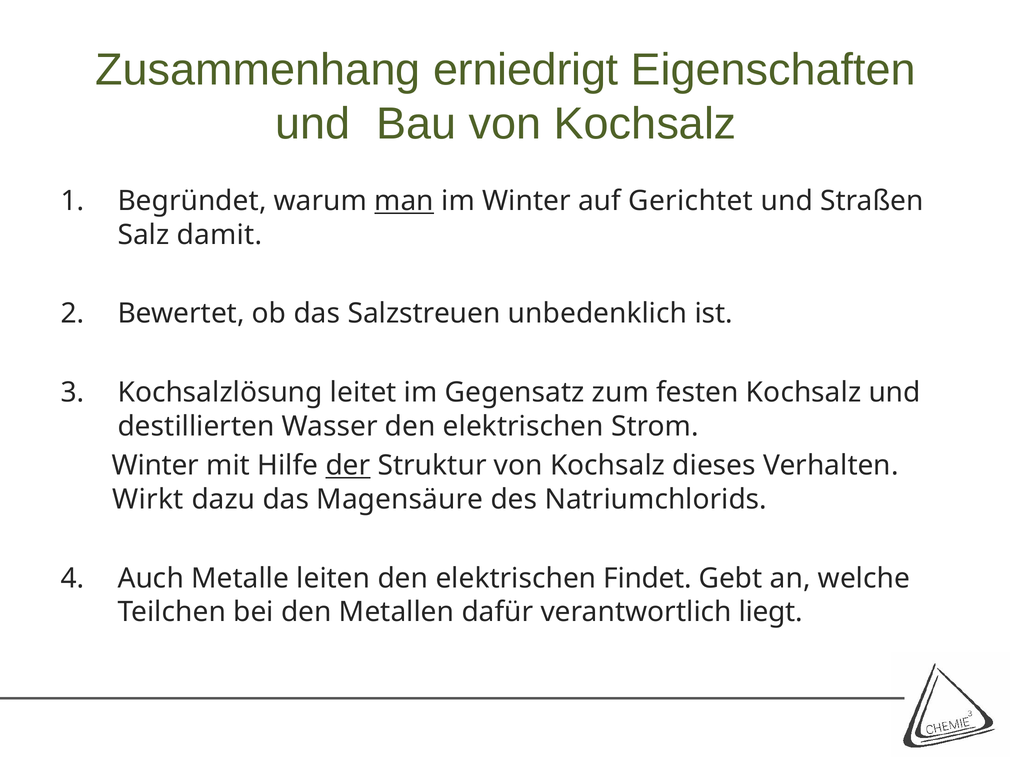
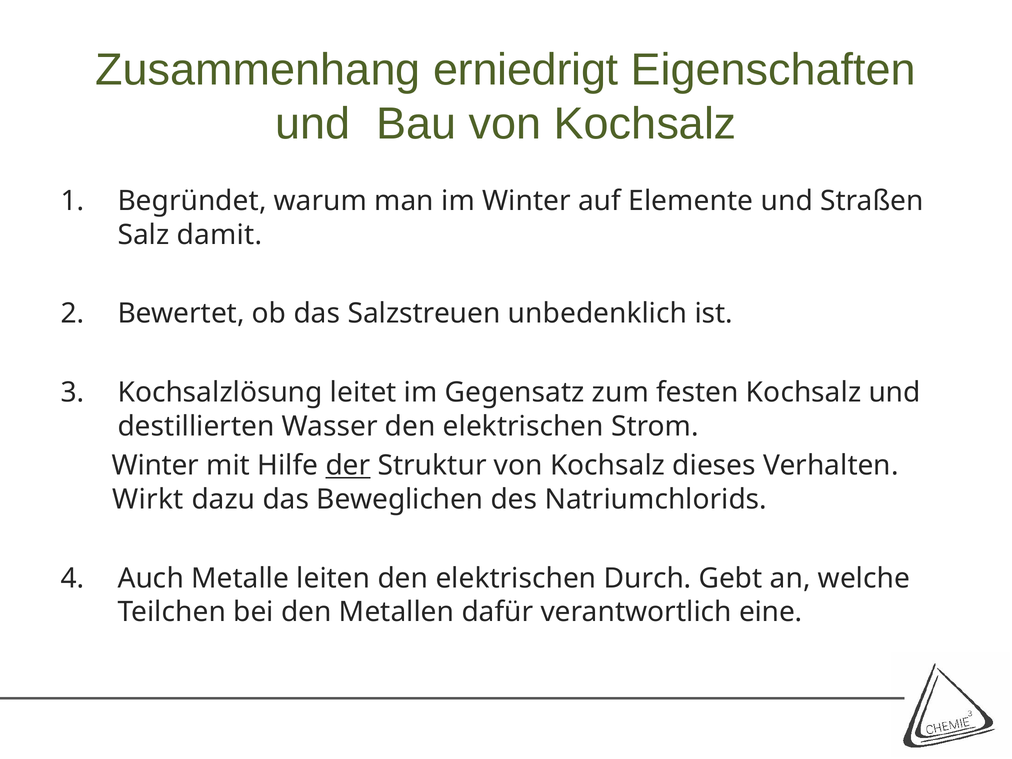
man underline: present -> none
Gerichtet: Gerichtet -> Elemente
Magensäure: Magensäure -> Beweglichen
Findet: Findet -> Durch
liegt: liegt -> eine
